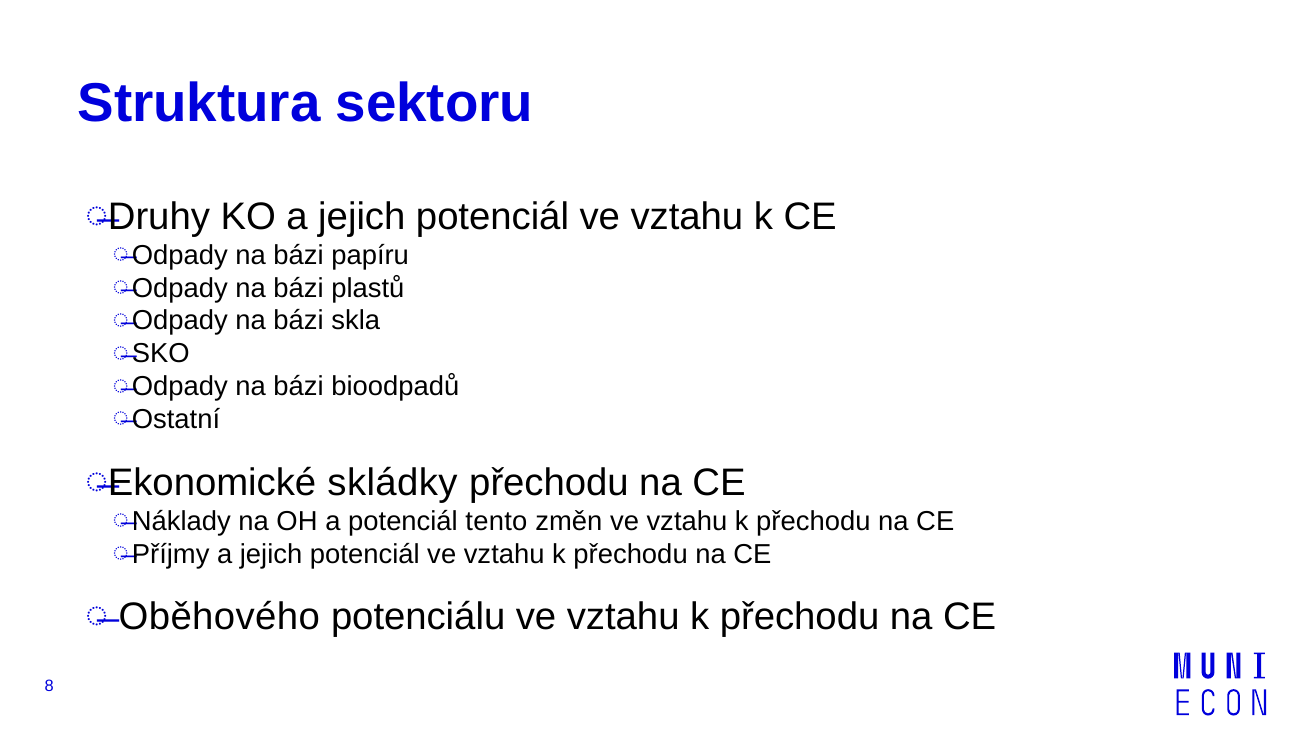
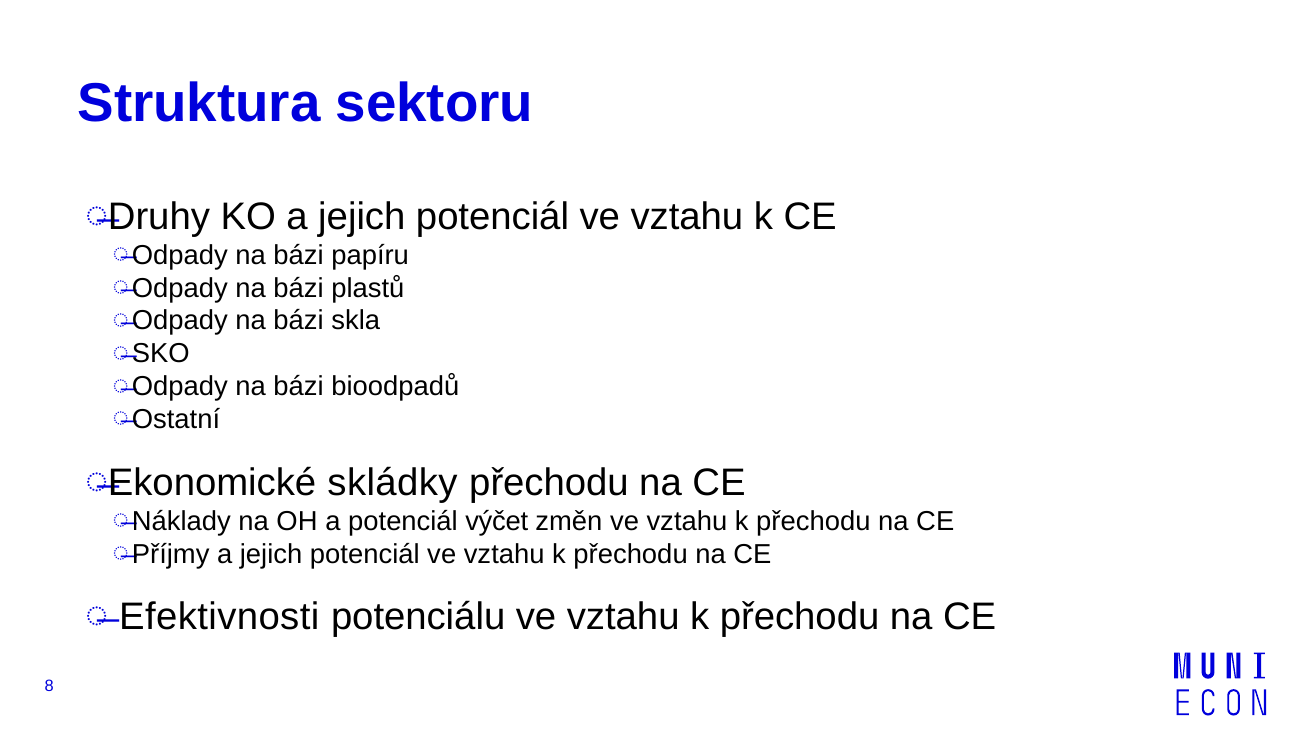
tento: tento -> výčet
Oběhového: Oběhového -> Efektivnosti
